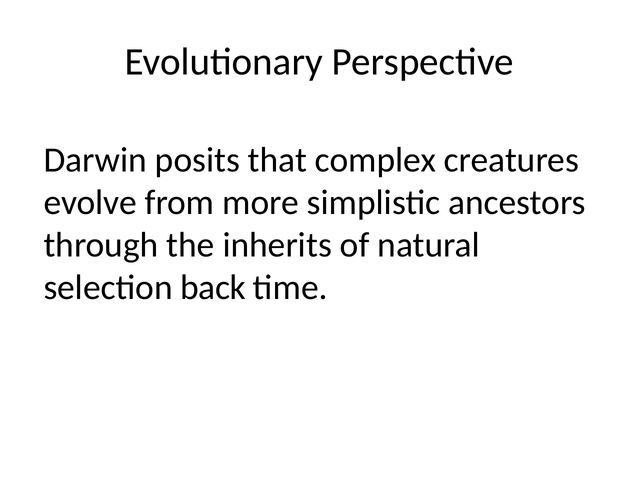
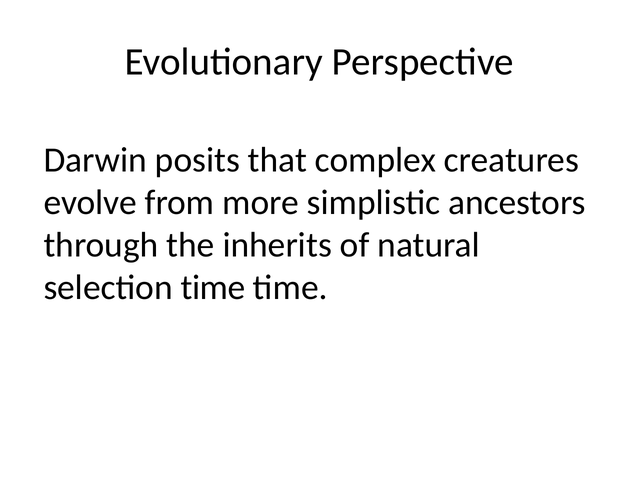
selection back: back -> time
